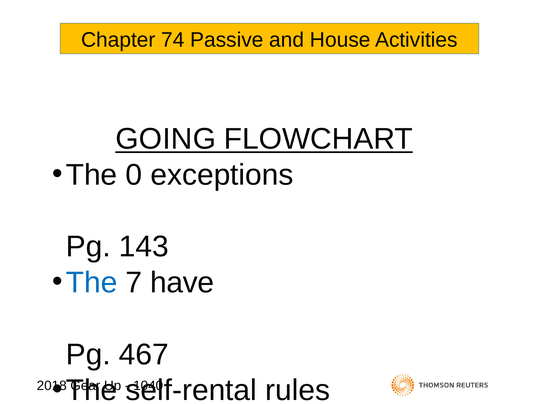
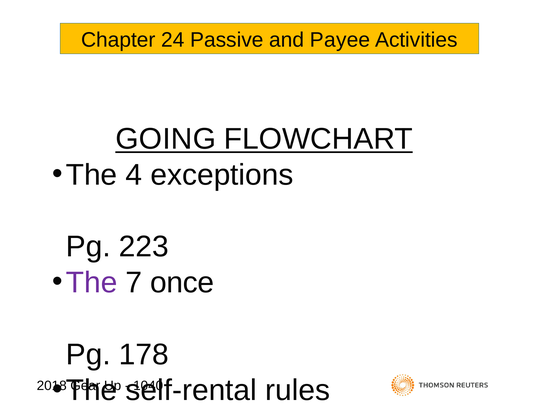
74: 74 -> 24
House: House -> Payee
0: 0 -> 4
143: 143 -> 223
The at (92, 283) colour: blue -> purple
have: have -> once
467: 467 -> 178
